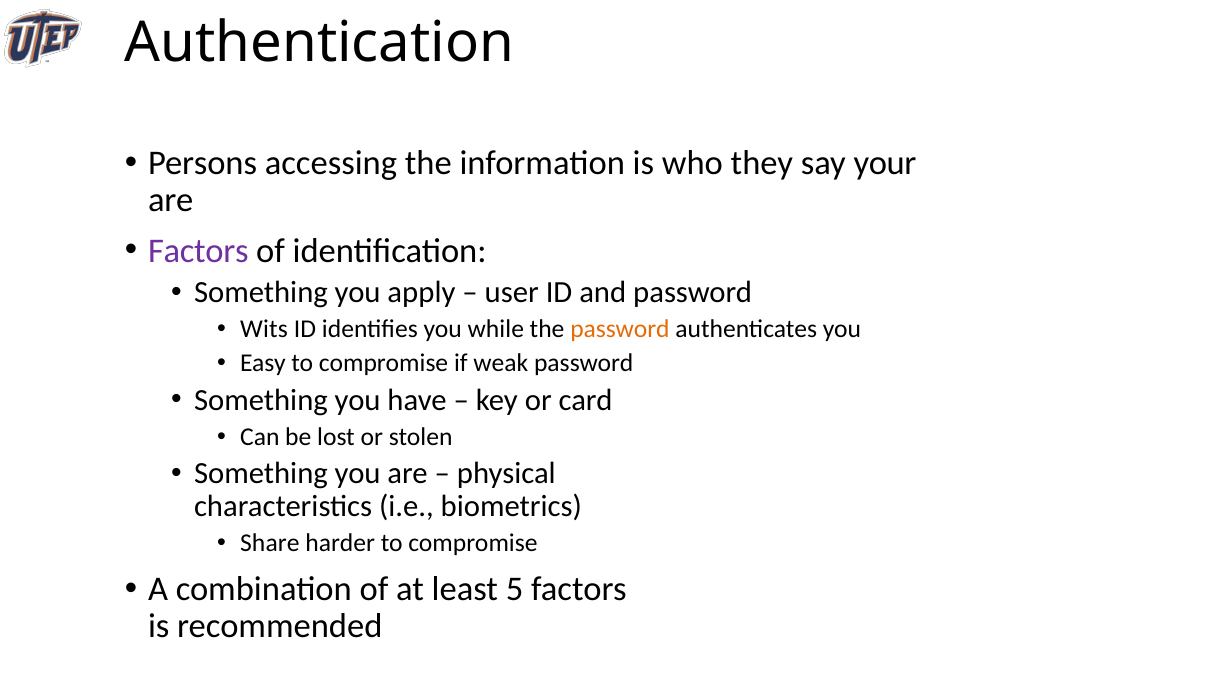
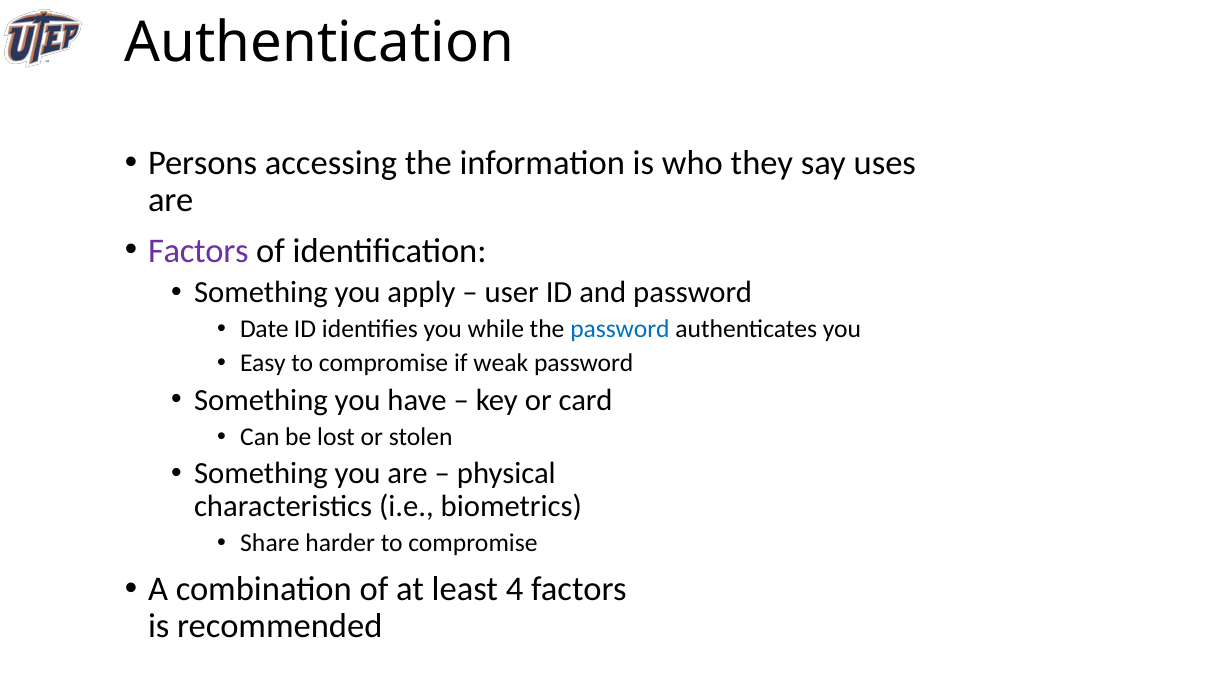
your: your -> uses
Wits: Wits -> Date
password at (620, 329) colour: orange -> blue
5: 5 -> 4
